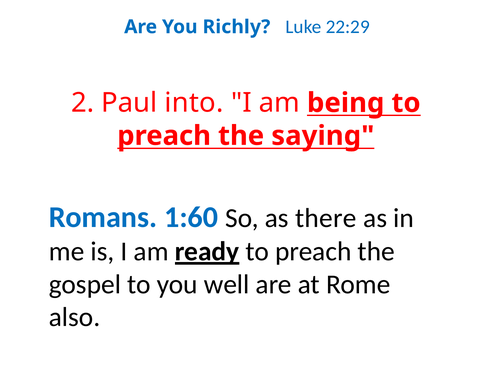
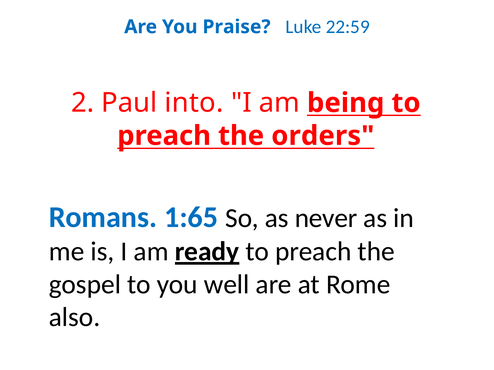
Richly: Richly -> Praise
22:29: 22:29 -> 22:59
saying: saying -> orders
1:60: 1:60 -> 1:65
there: there -> never
